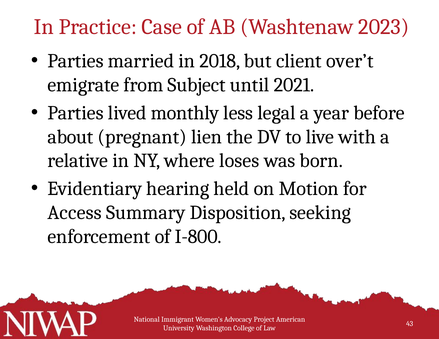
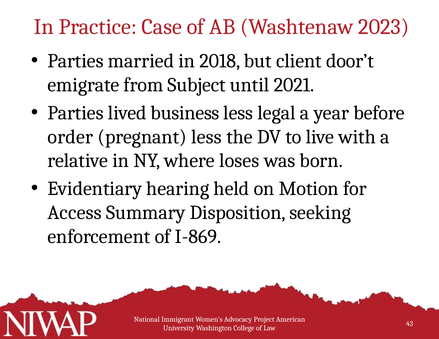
over’t: over’t -> door’t
monthly: monthly -> business
about: about -> order
pregnant lien: lien -> less
I-800: I-800 -> I-869
